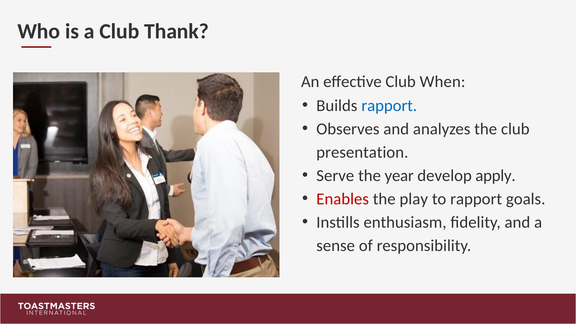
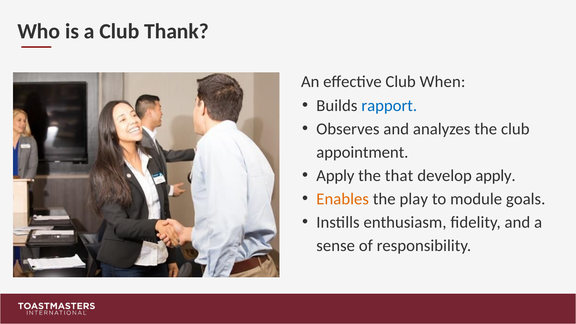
presentation: presentation -> appointment
Serve at (335, 176): Serve -> Apply
year: year -> that
Enables colour: red -> orange
to rapport: rapport -> module
